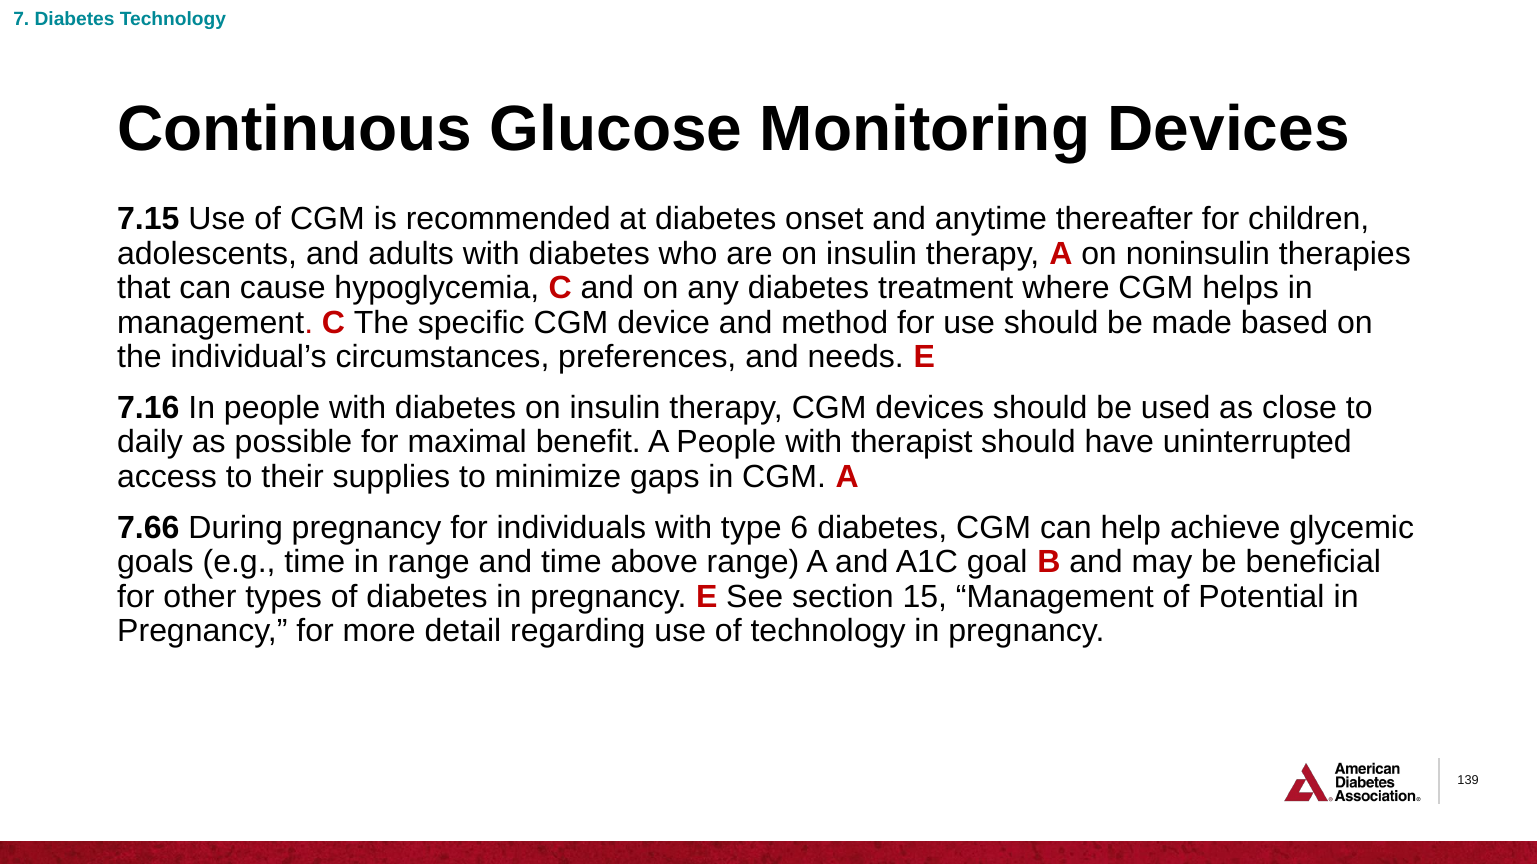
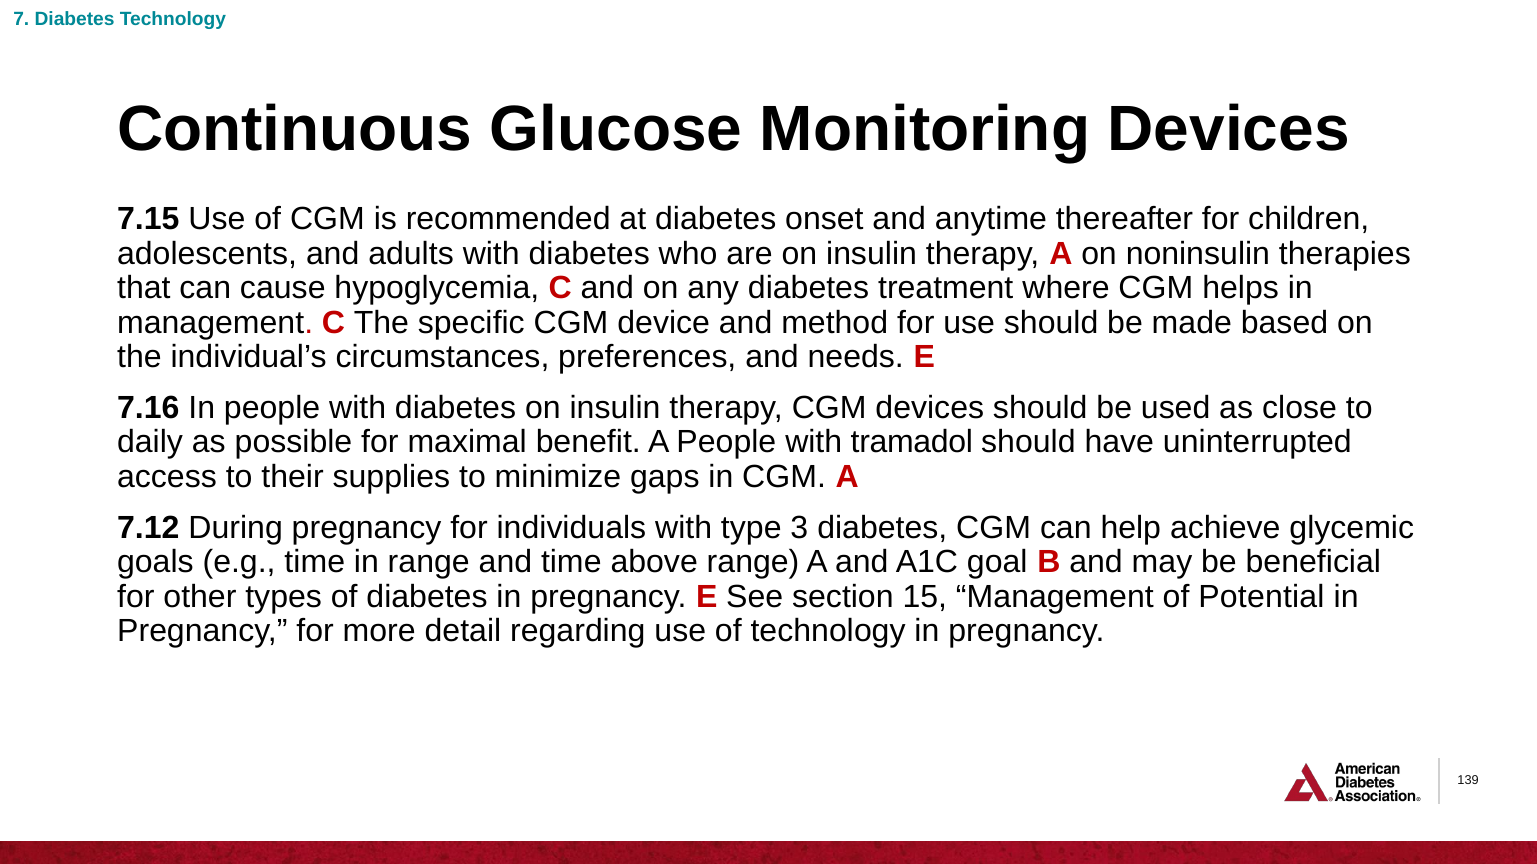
therapist: therapist -> tramadol
7.66: 7.66 -> 7.12
6: 6 -> 3
